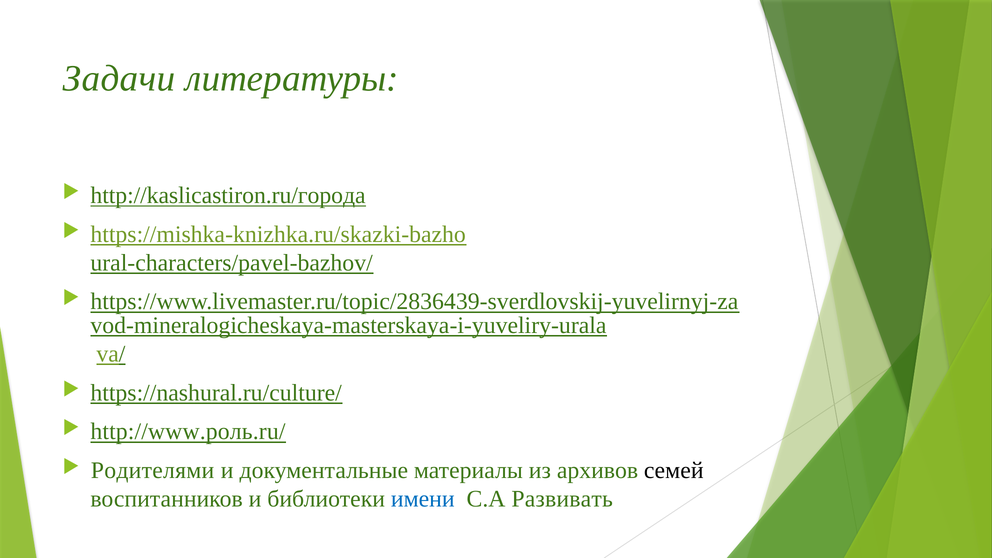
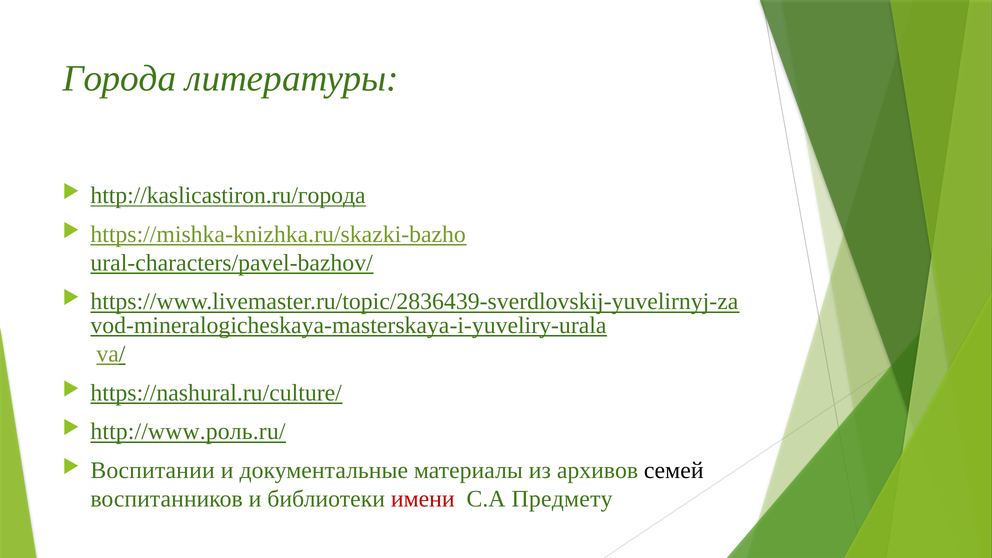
Задачи: Задачи -> Города
Родителями: Родителями -> Воспитании
имени colour: blue -> red
Развивать: Развивать -> Предмету
